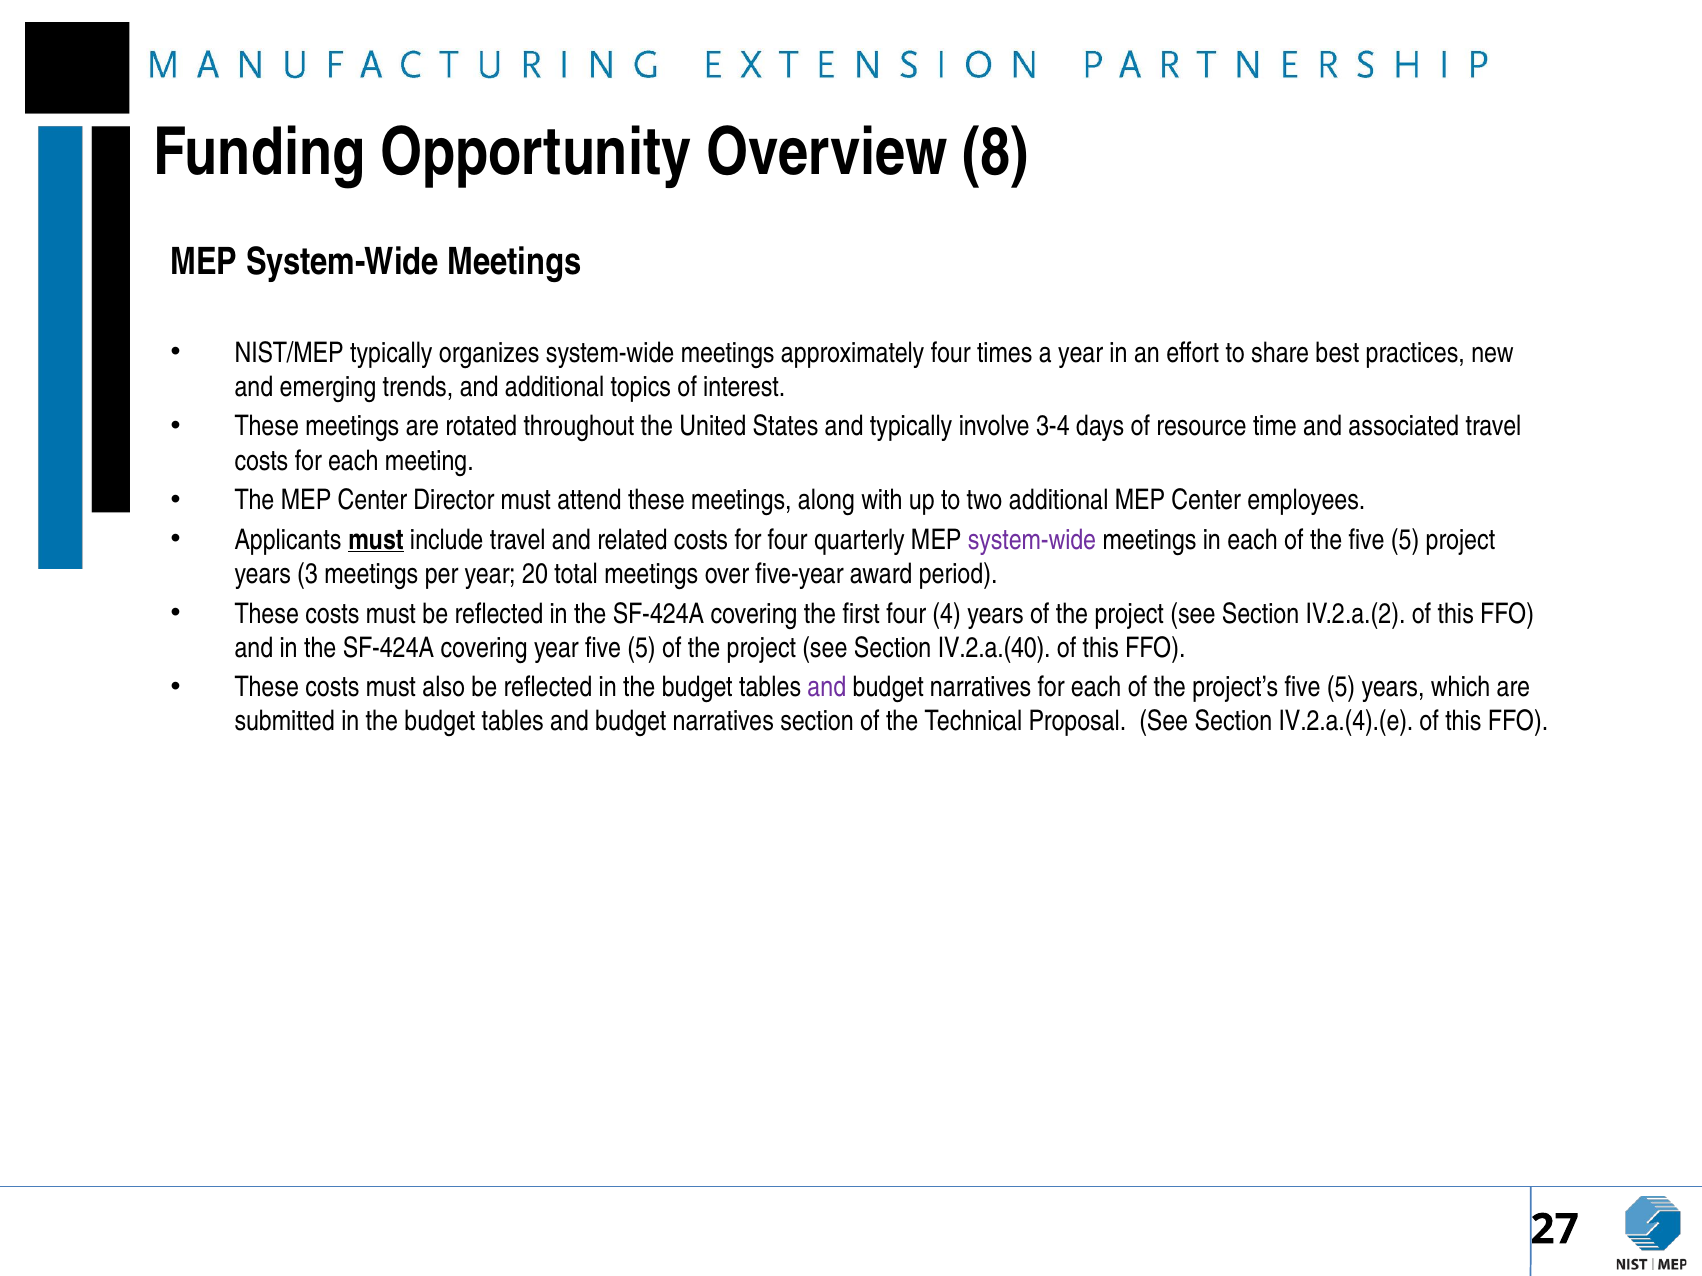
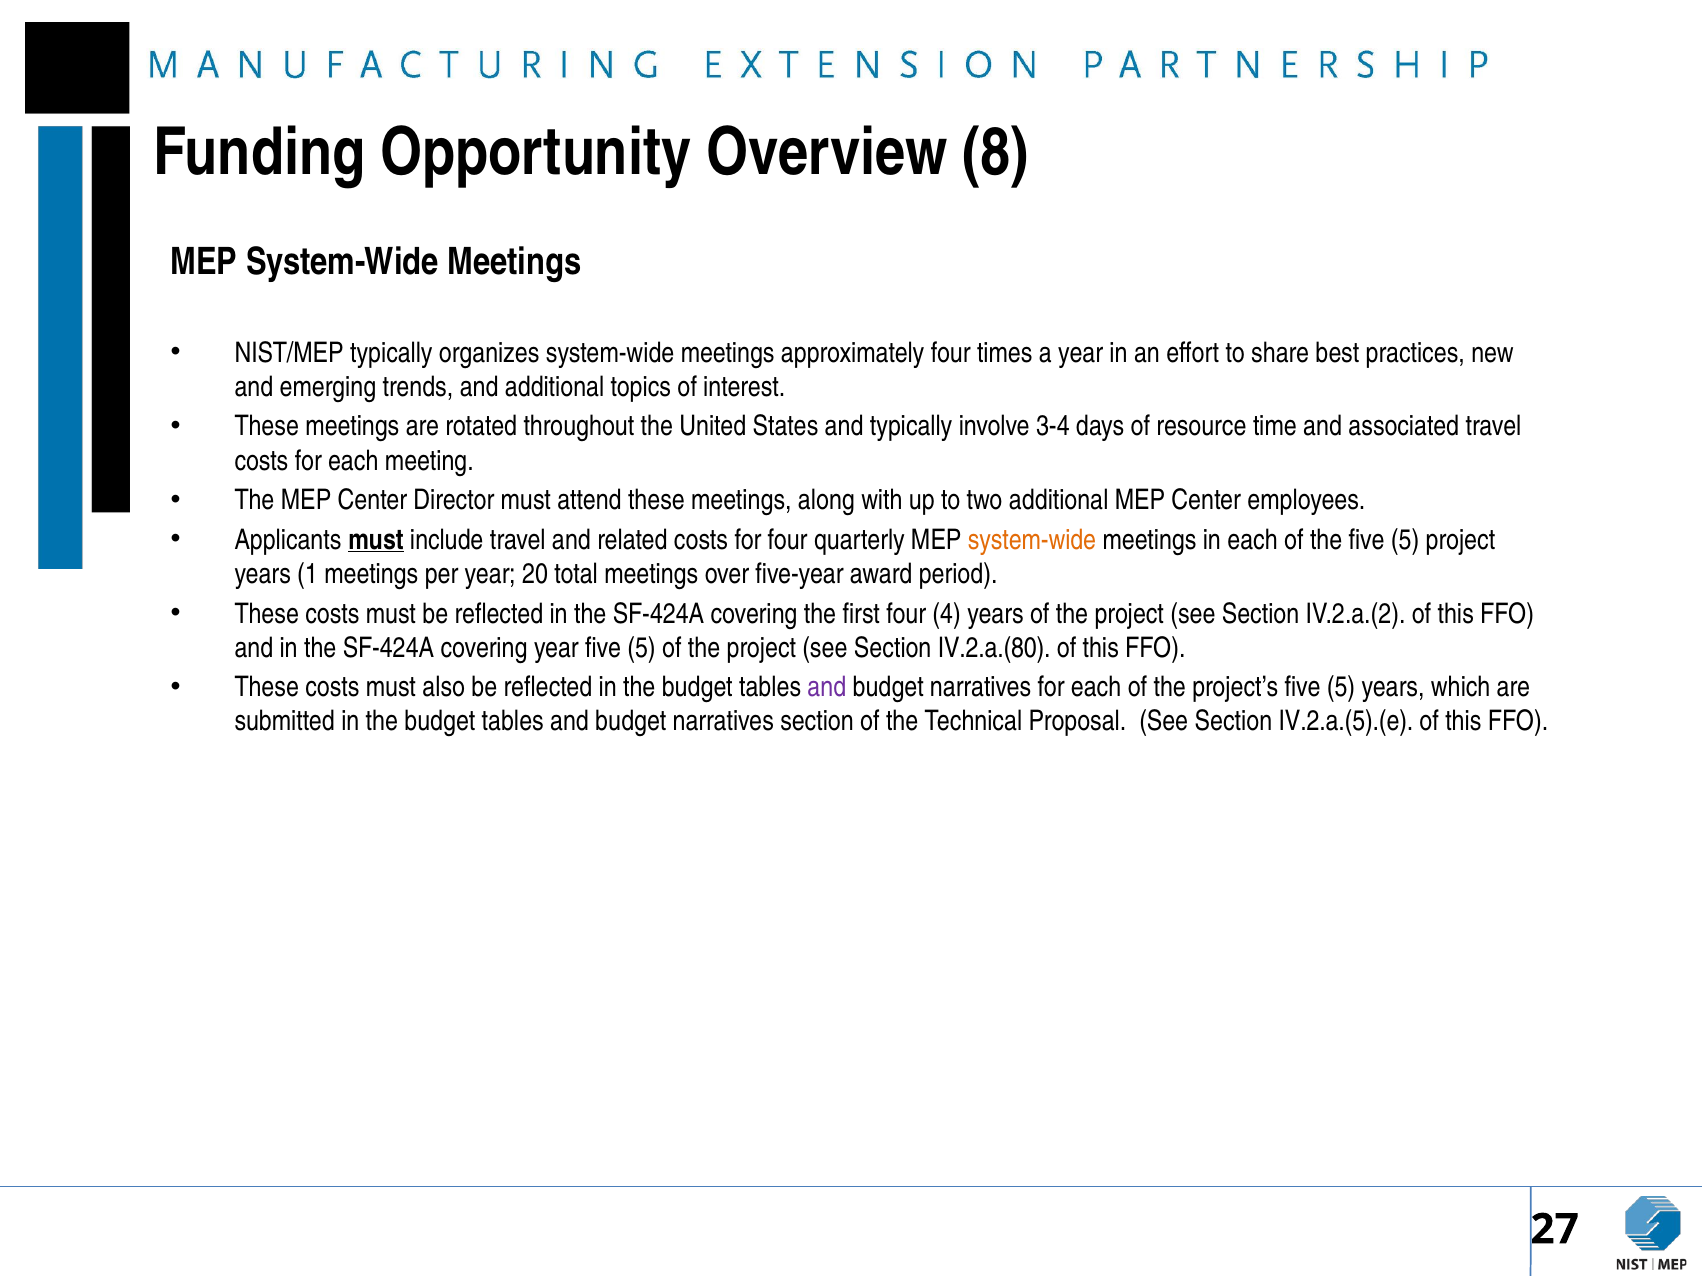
system-wide at (1032, 540) colour: purple -> orange
3: 3 -> 1
IV.2.a.(40: IV.2.a.(40 -> IV.2.a.(80
IV.2.a.(4).(e: IV.2.a.(4).(e -> IV.2.a.(5).(e
